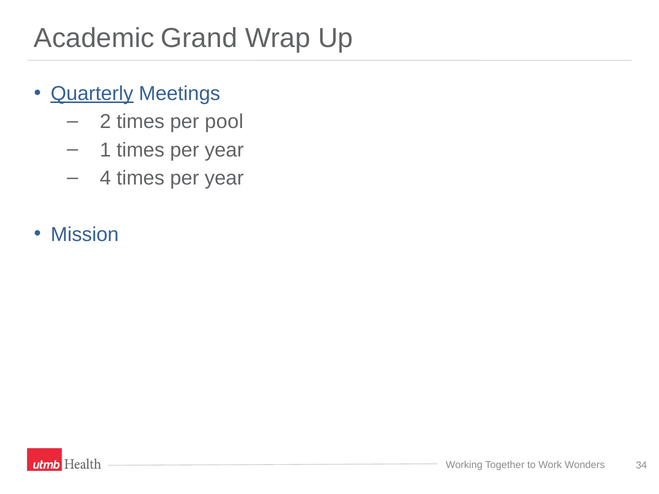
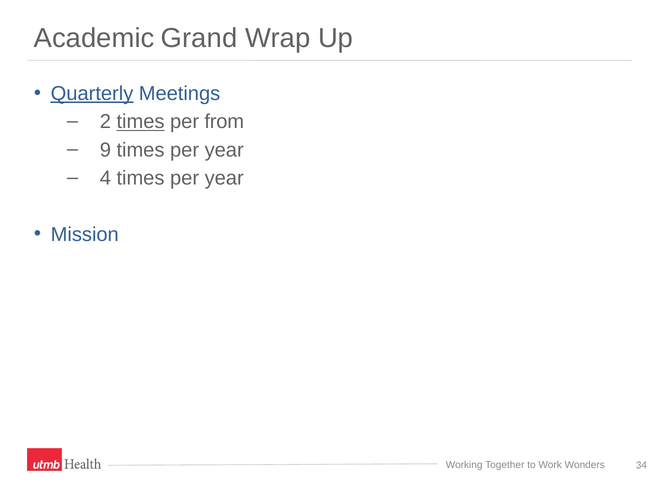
times at (141, 122) underline: none -> present
pool: pool -> from
1: 1 -> 9
